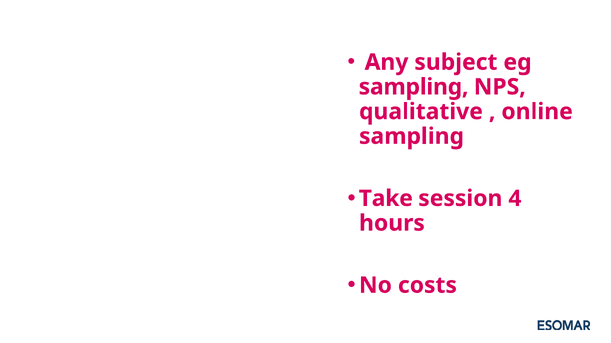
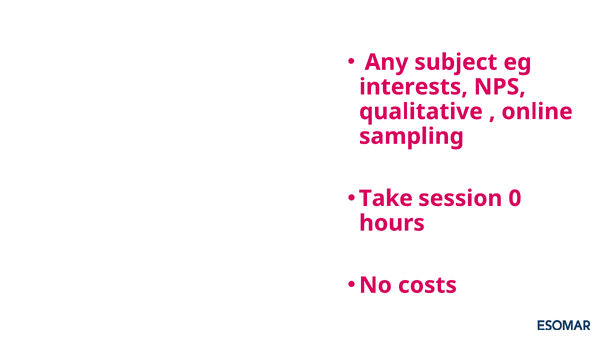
sampling at (414, 87): sampling -> interests
4: 4 -> 0
